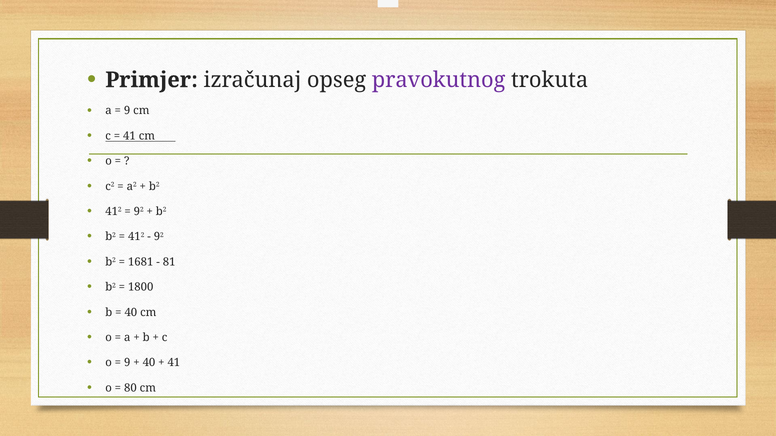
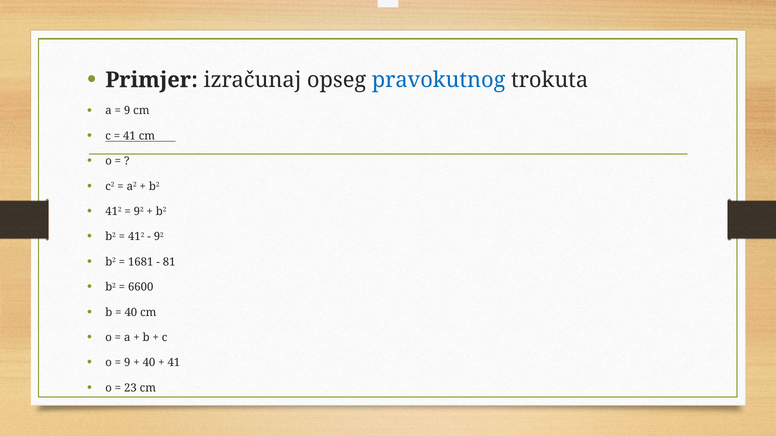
pravokutnog colour: purple -> blue
1800: 1800 -> 6600
80: 80 -> 23
